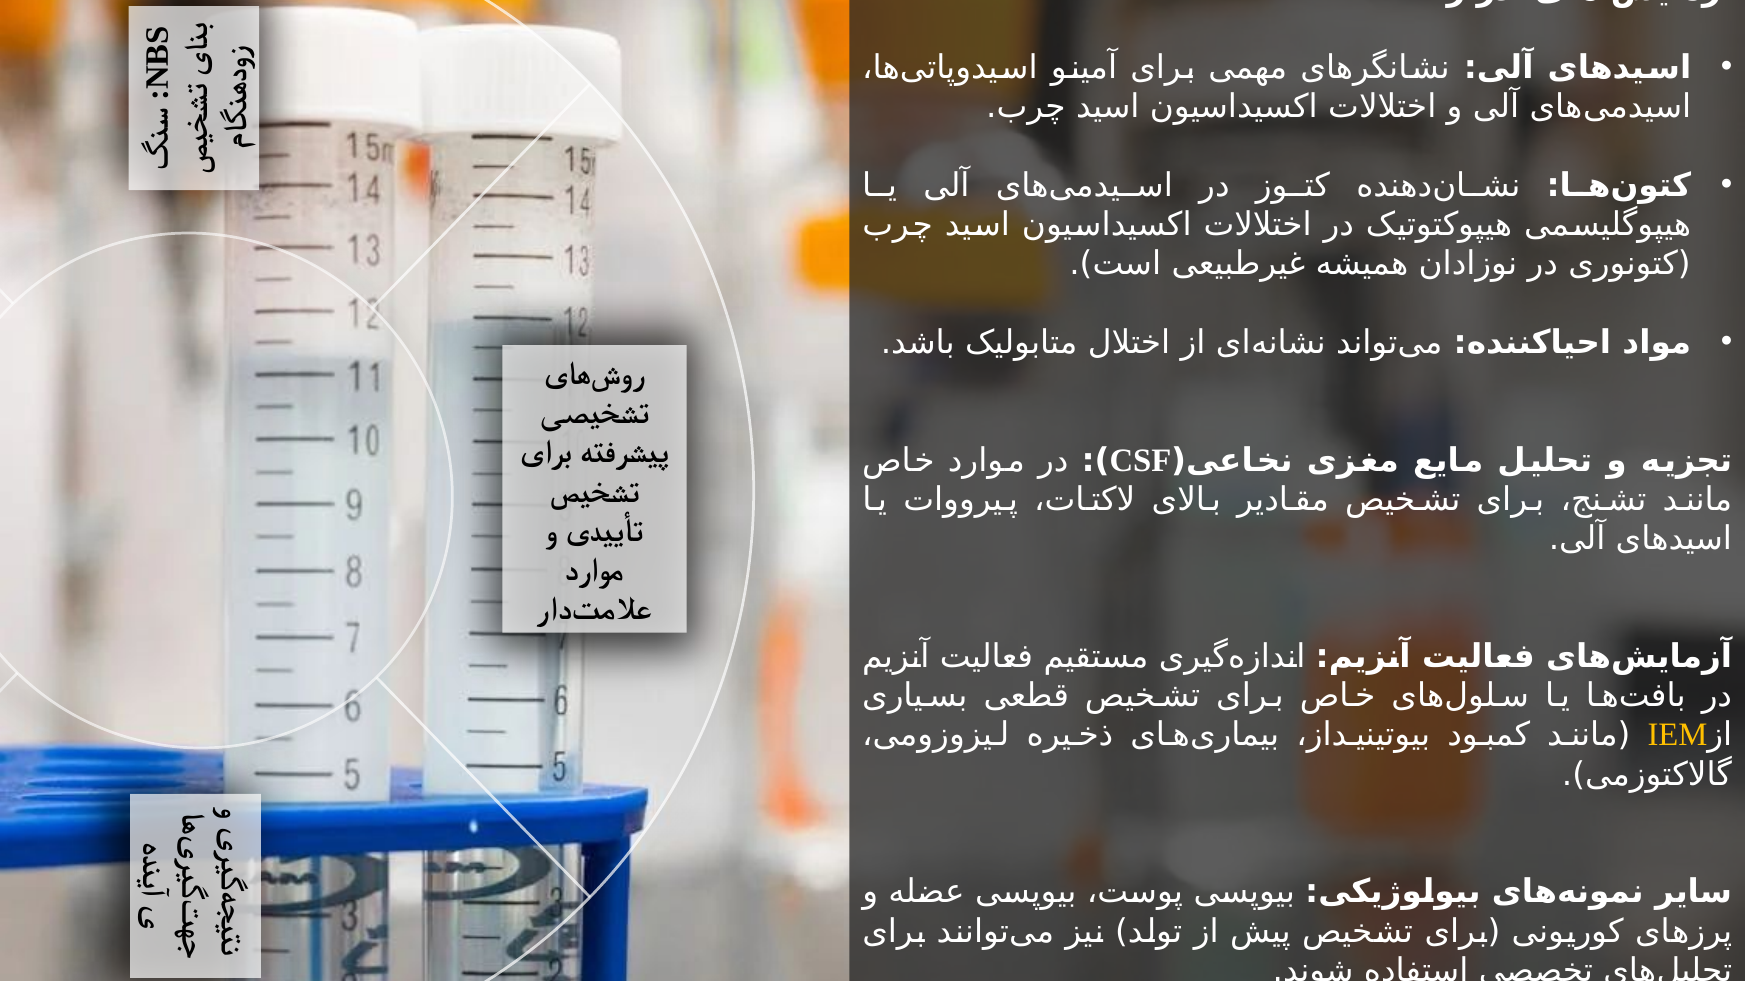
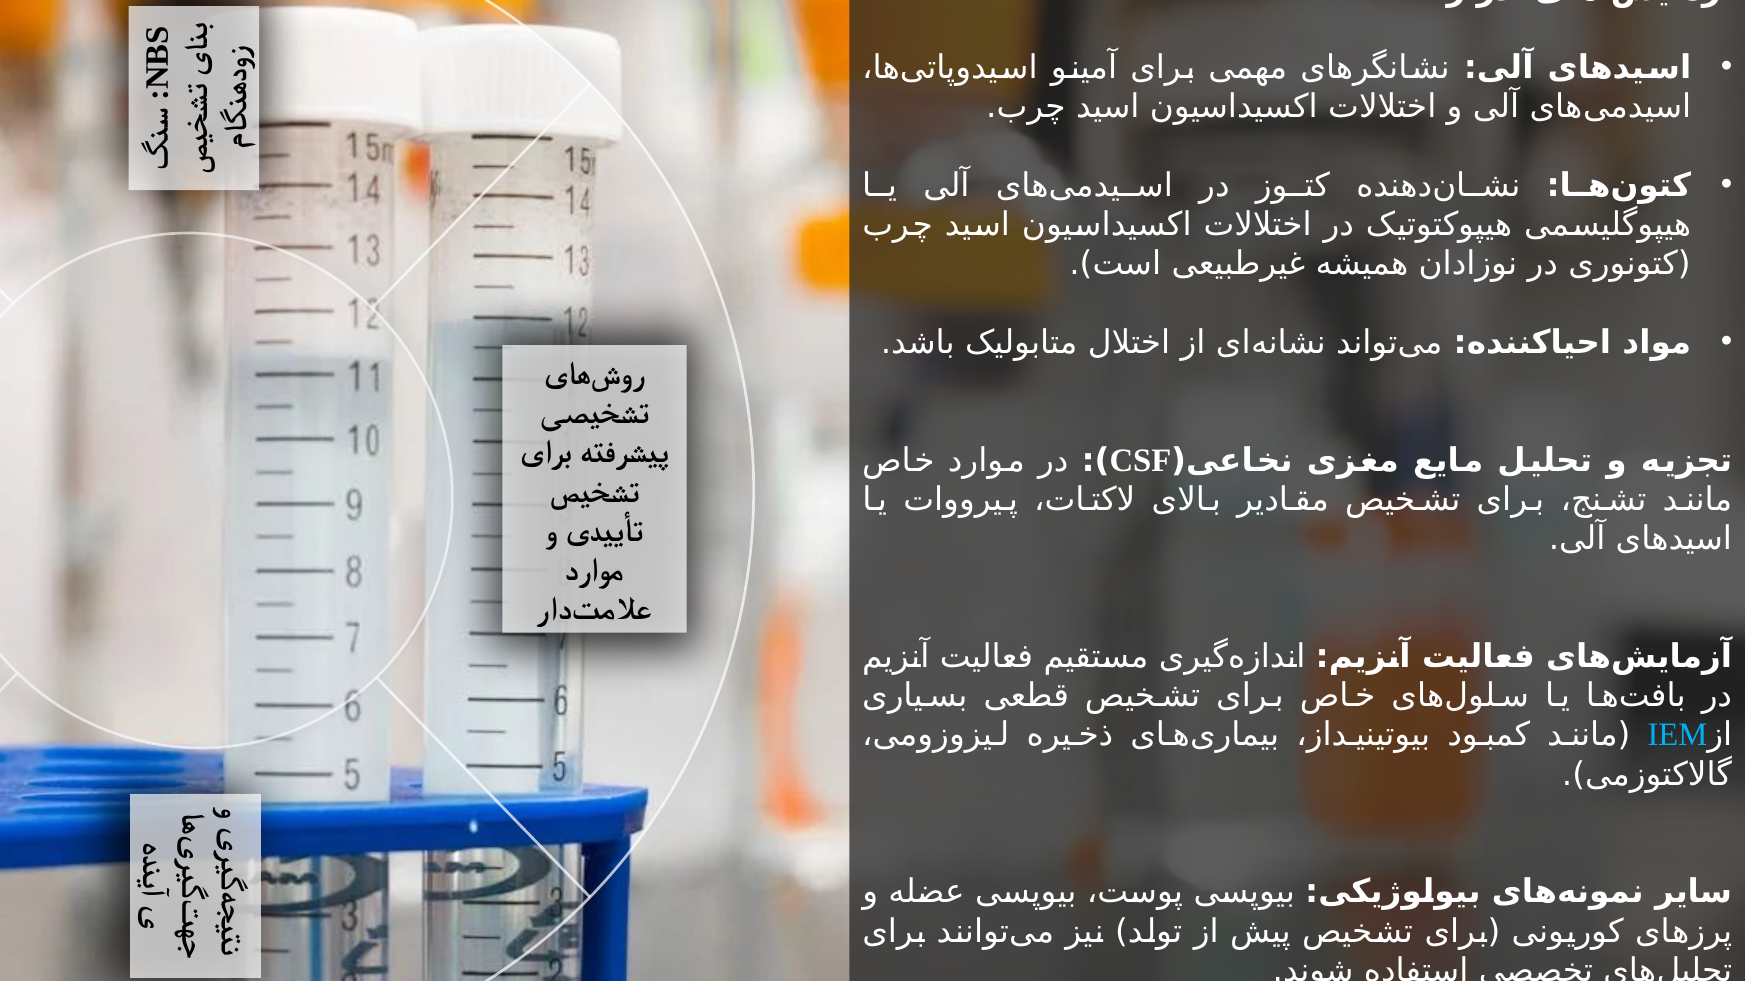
IEM at (1677, 735) colour: yellow -> light blue
